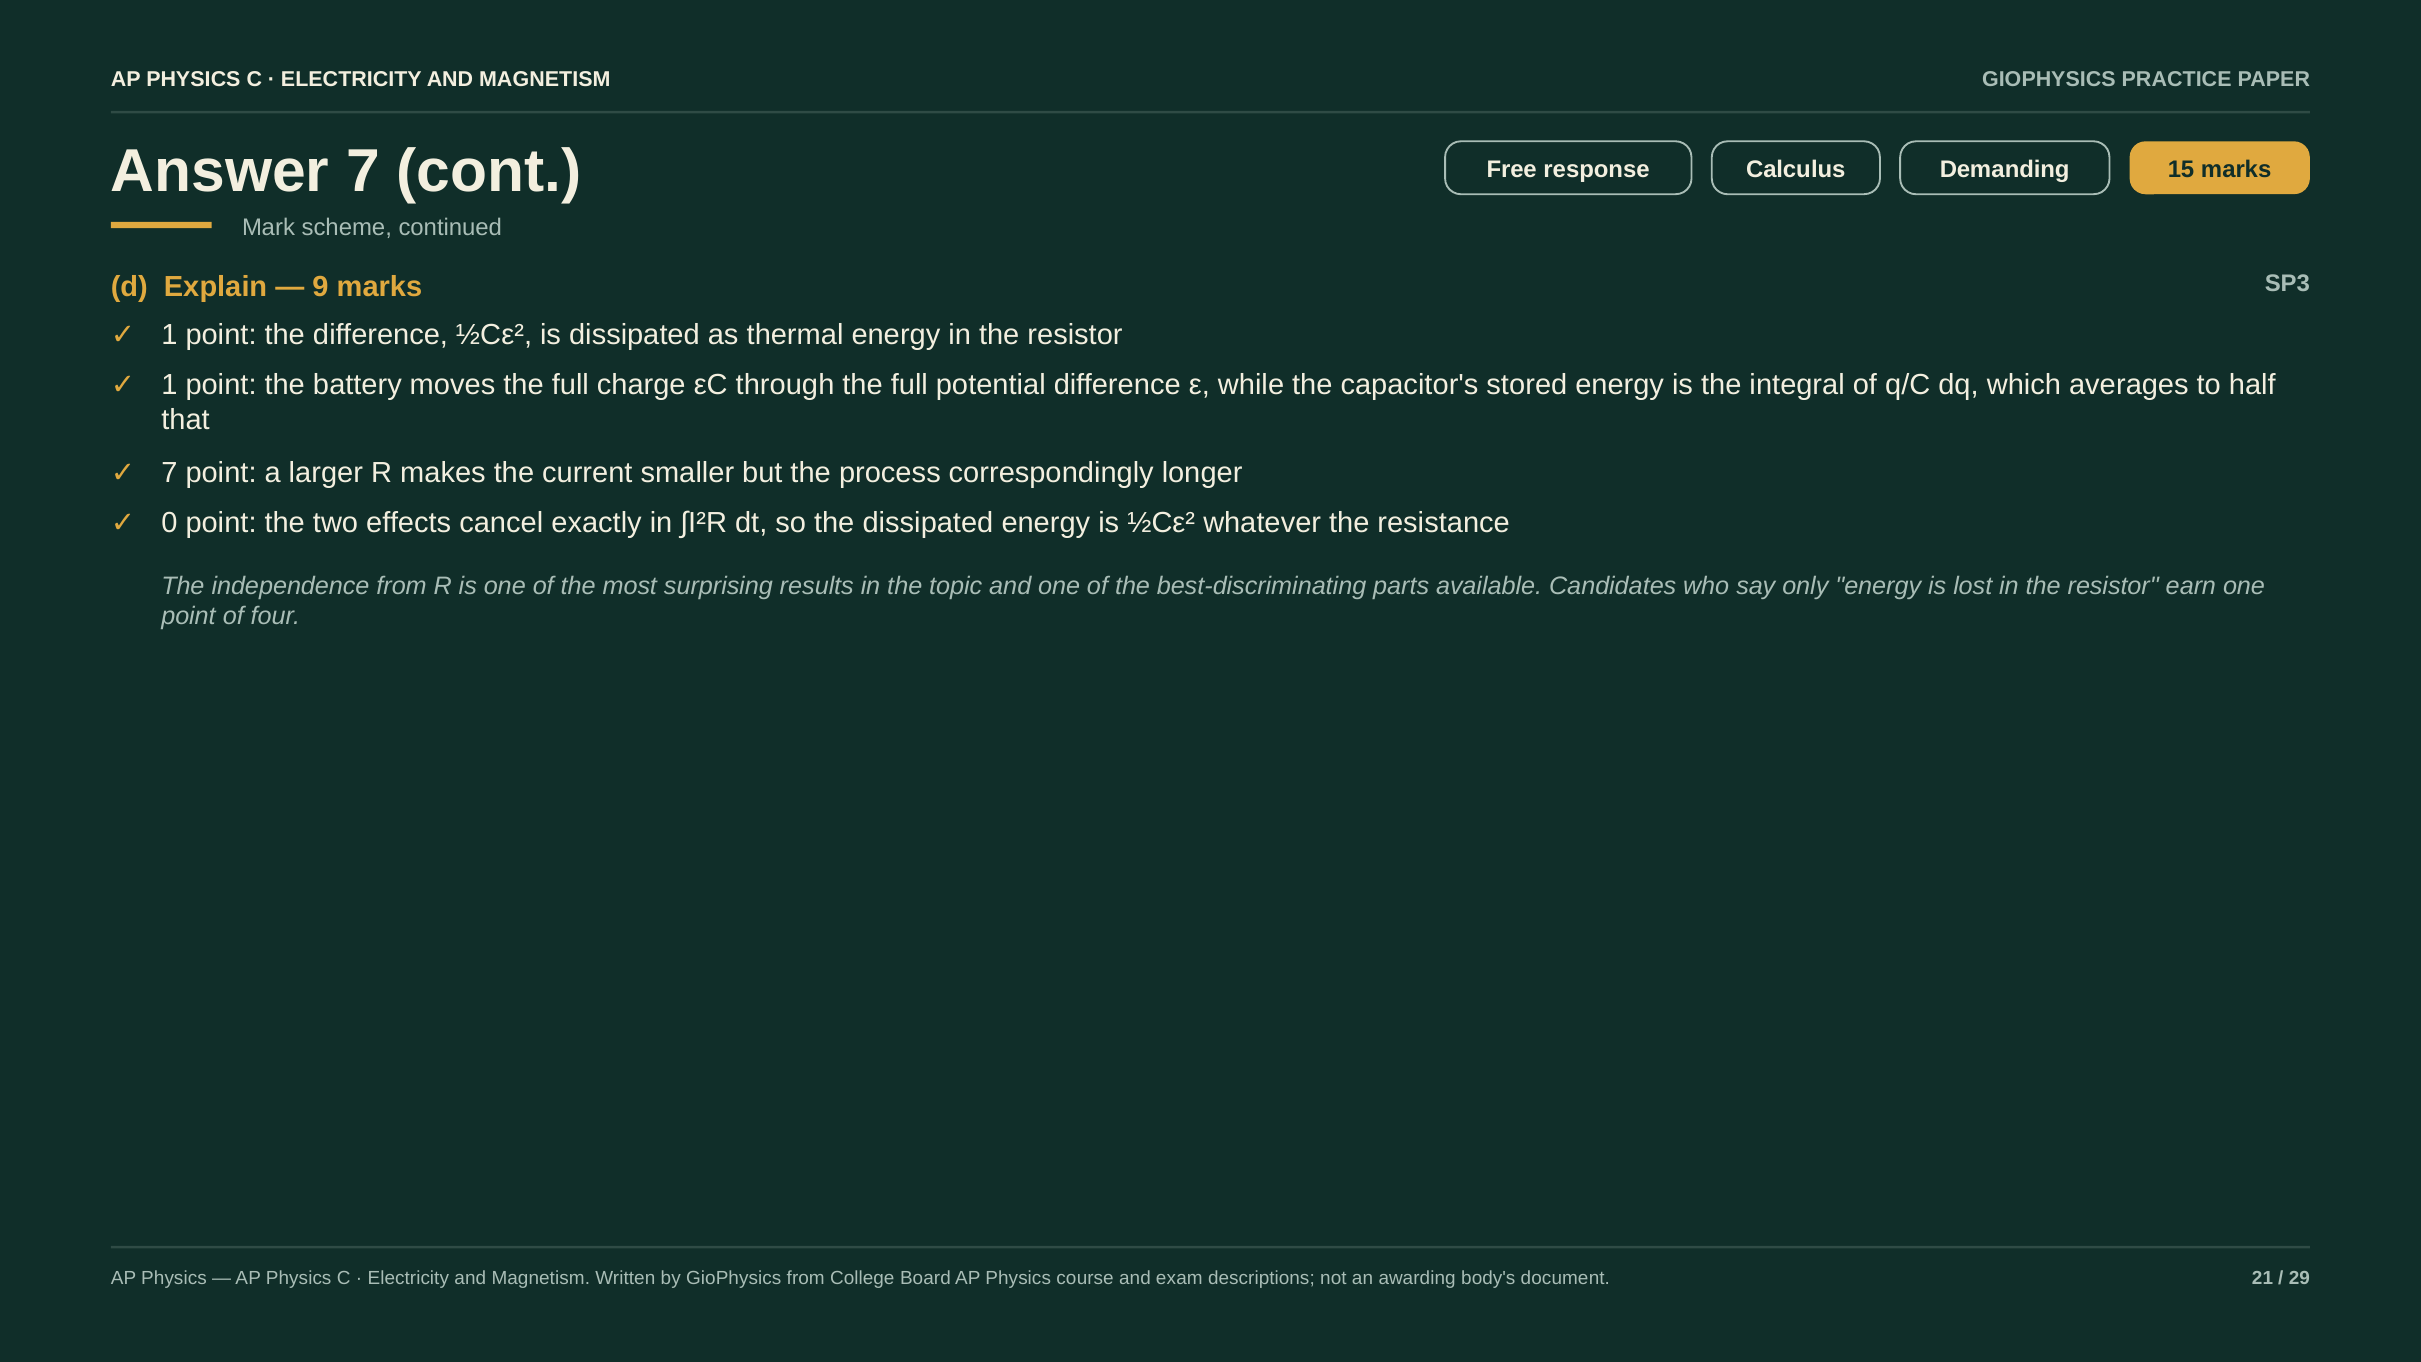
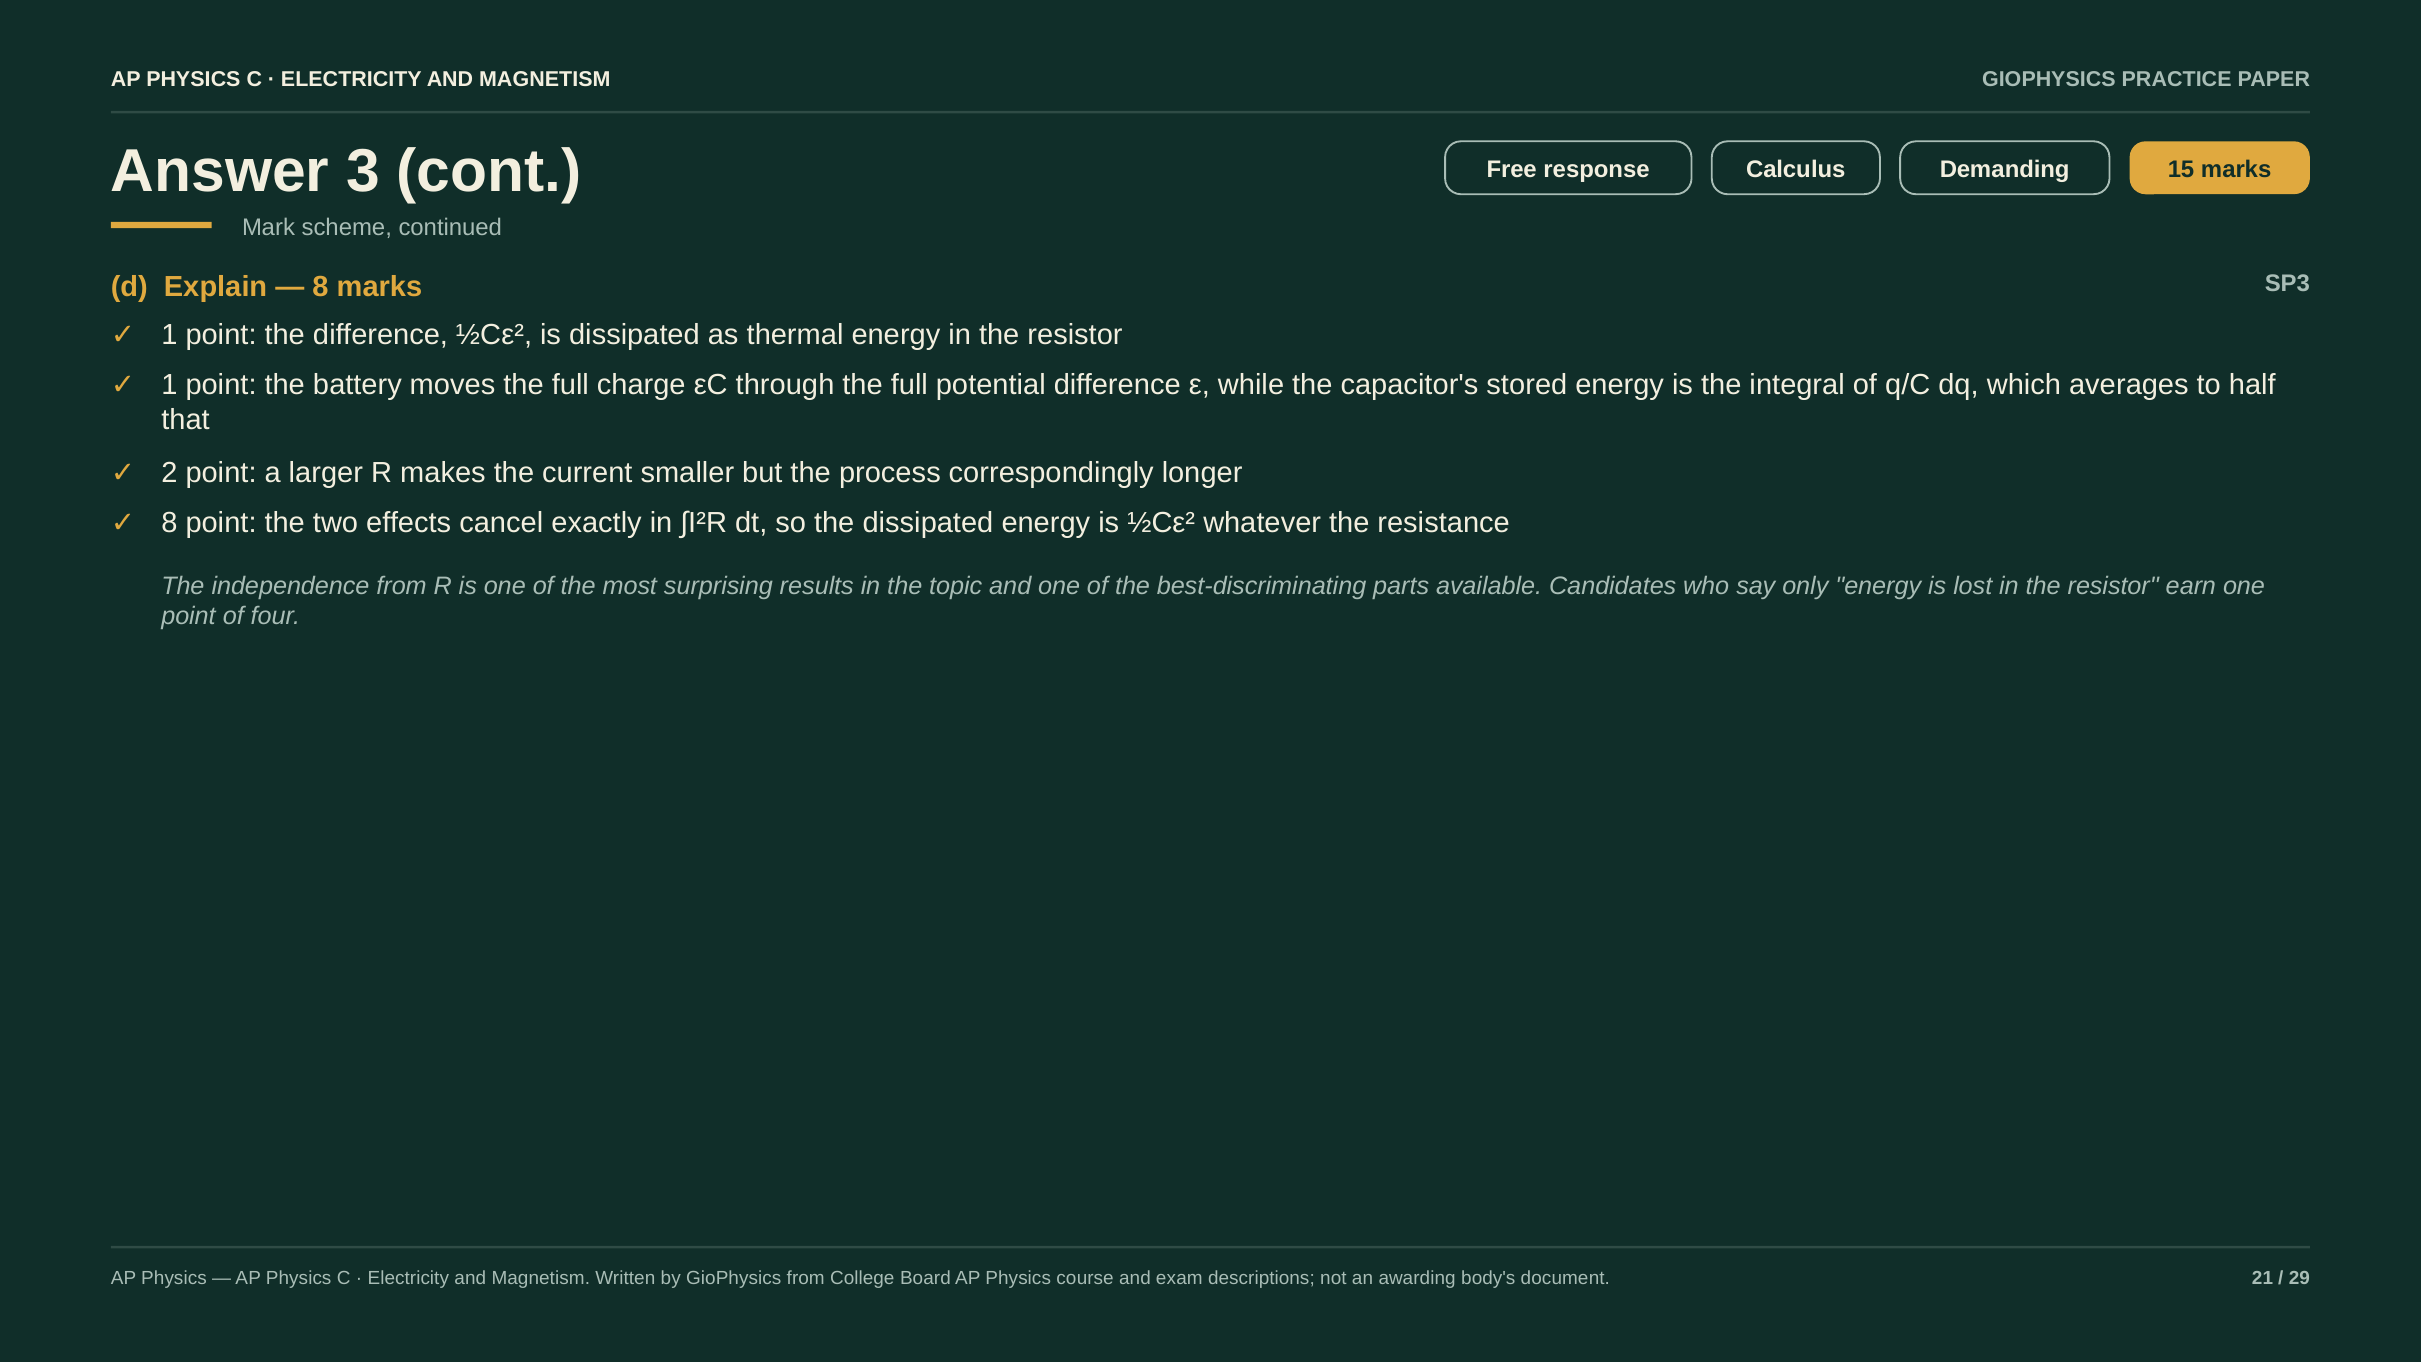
Answer 7: 7 -> 3
9 at (320, 287): 9 -> 8
7 at (169, 473): 7 -> 2
0 at (169, 523): 0 -> 8
